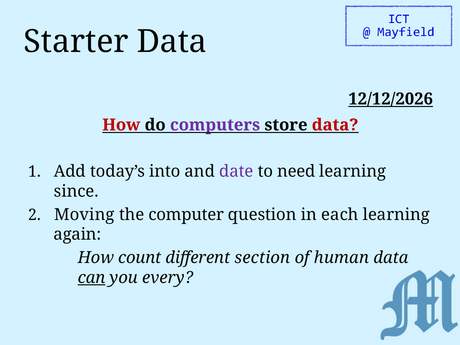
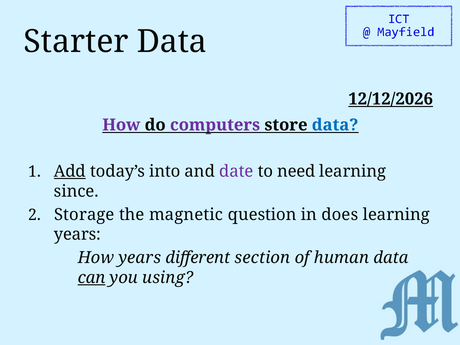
How at (121, 125) colour: red -> purple
data at (335, 125) colour: red -> blue
Add underline: none -> present
Moving: Moving -> Storage
computer: computer -> magnetic
each: each -> does
again at (77, 234): again -> years
How count: count -> years
every: every -> using
